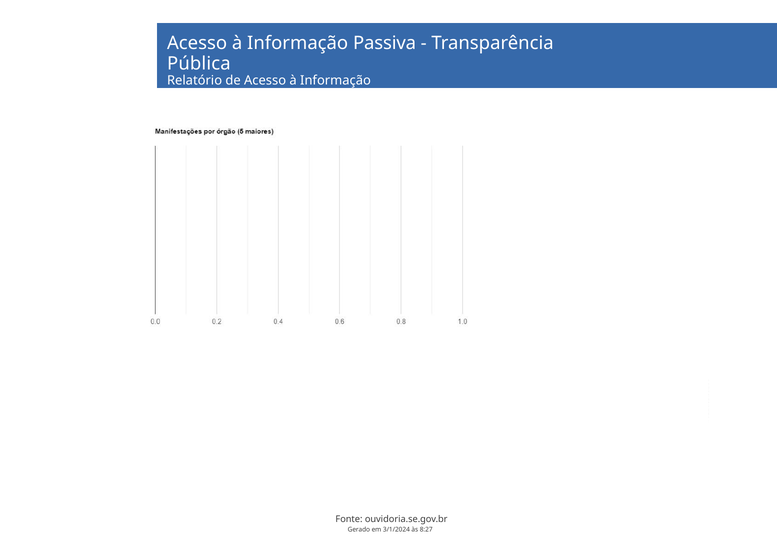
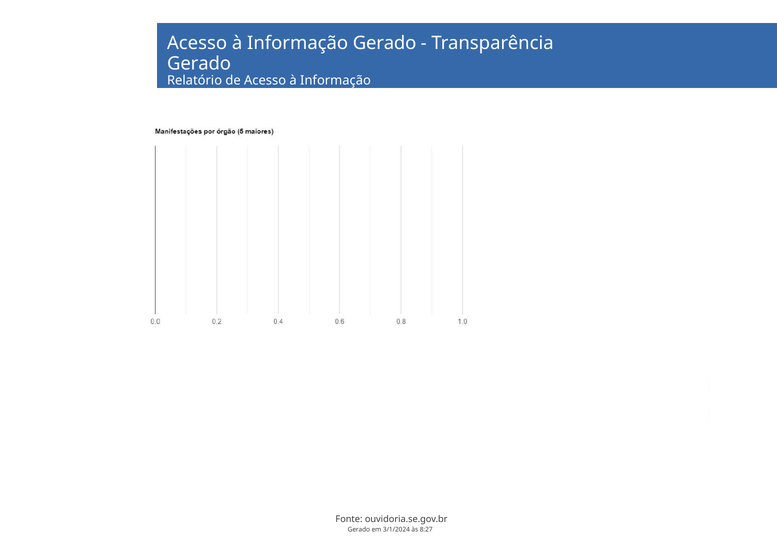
Informação Passiva: Passiva -> Gerado
Pública at (199, 64): Pública -> Gerado
